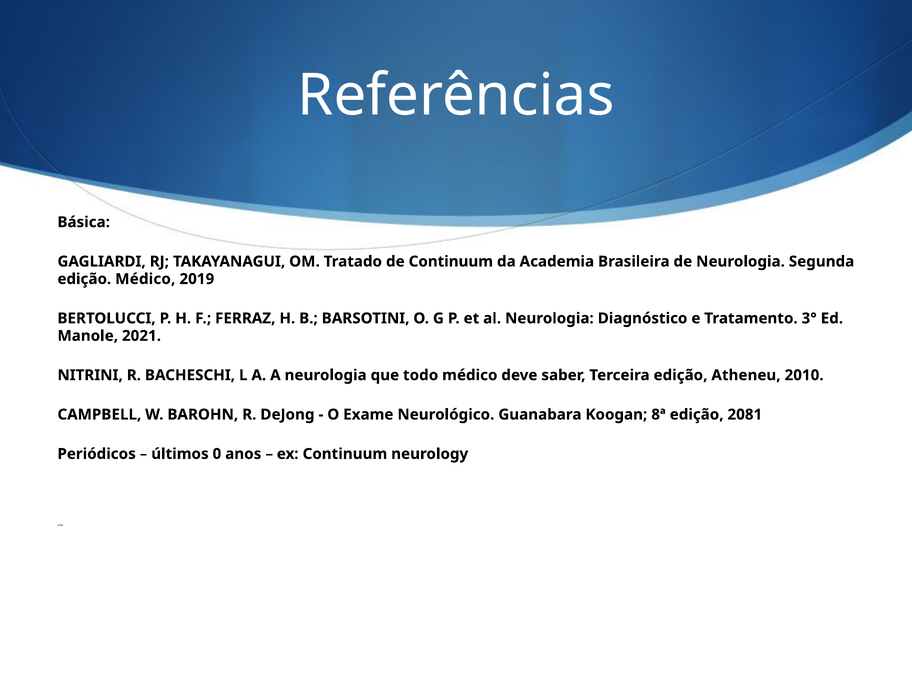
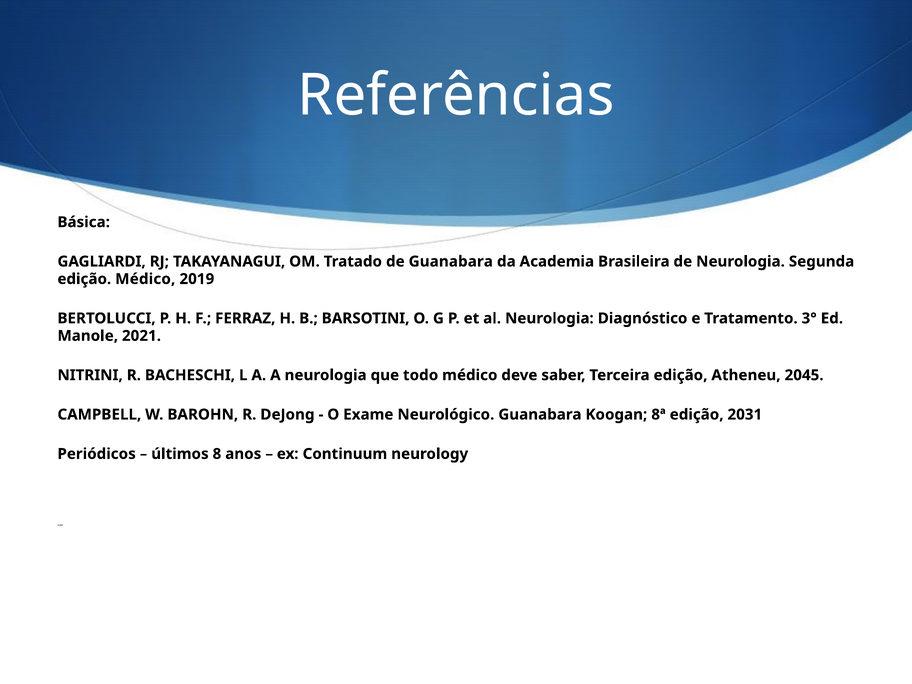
de Continuum: Continuum -> Guanabara
2010: 2010 -> 2045
2081: 2081 -> 2031
0: 0 -> 8
